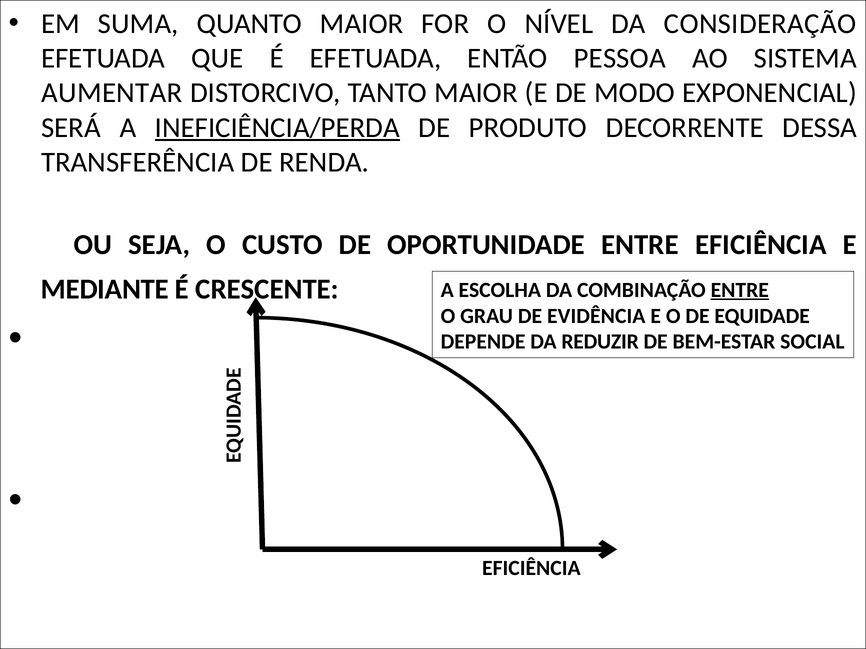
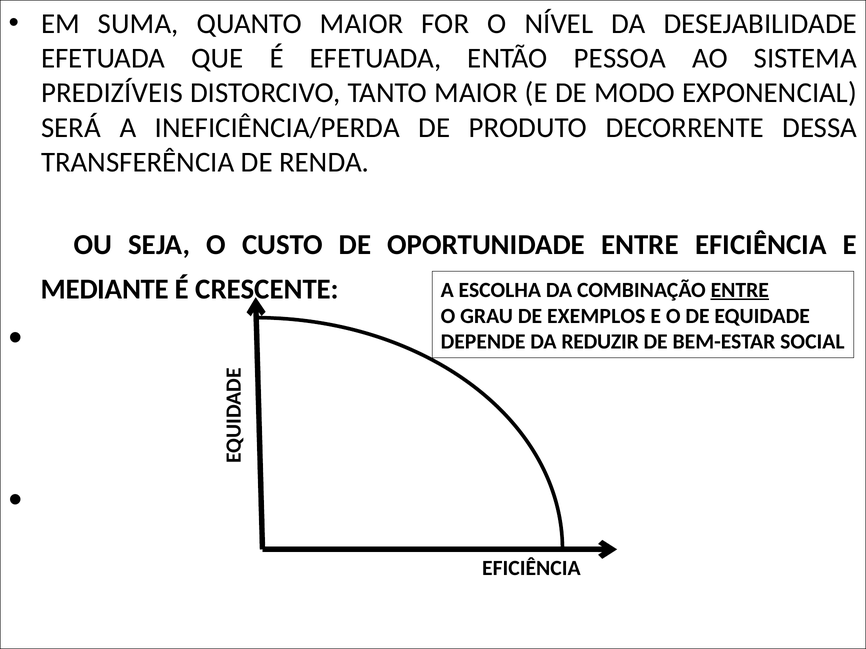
CONSIDERAÇÃO: CONSIDERAÇÃO -> DESEJABILIDADE
AUMENTAR: AUMENTAR -> PREDIZÍVEIS
INEFICIÊNCIA/PERDA underline: present -> none
EVIDÊNCIA: EVIDÊNCIA -> EXEMPLOS
